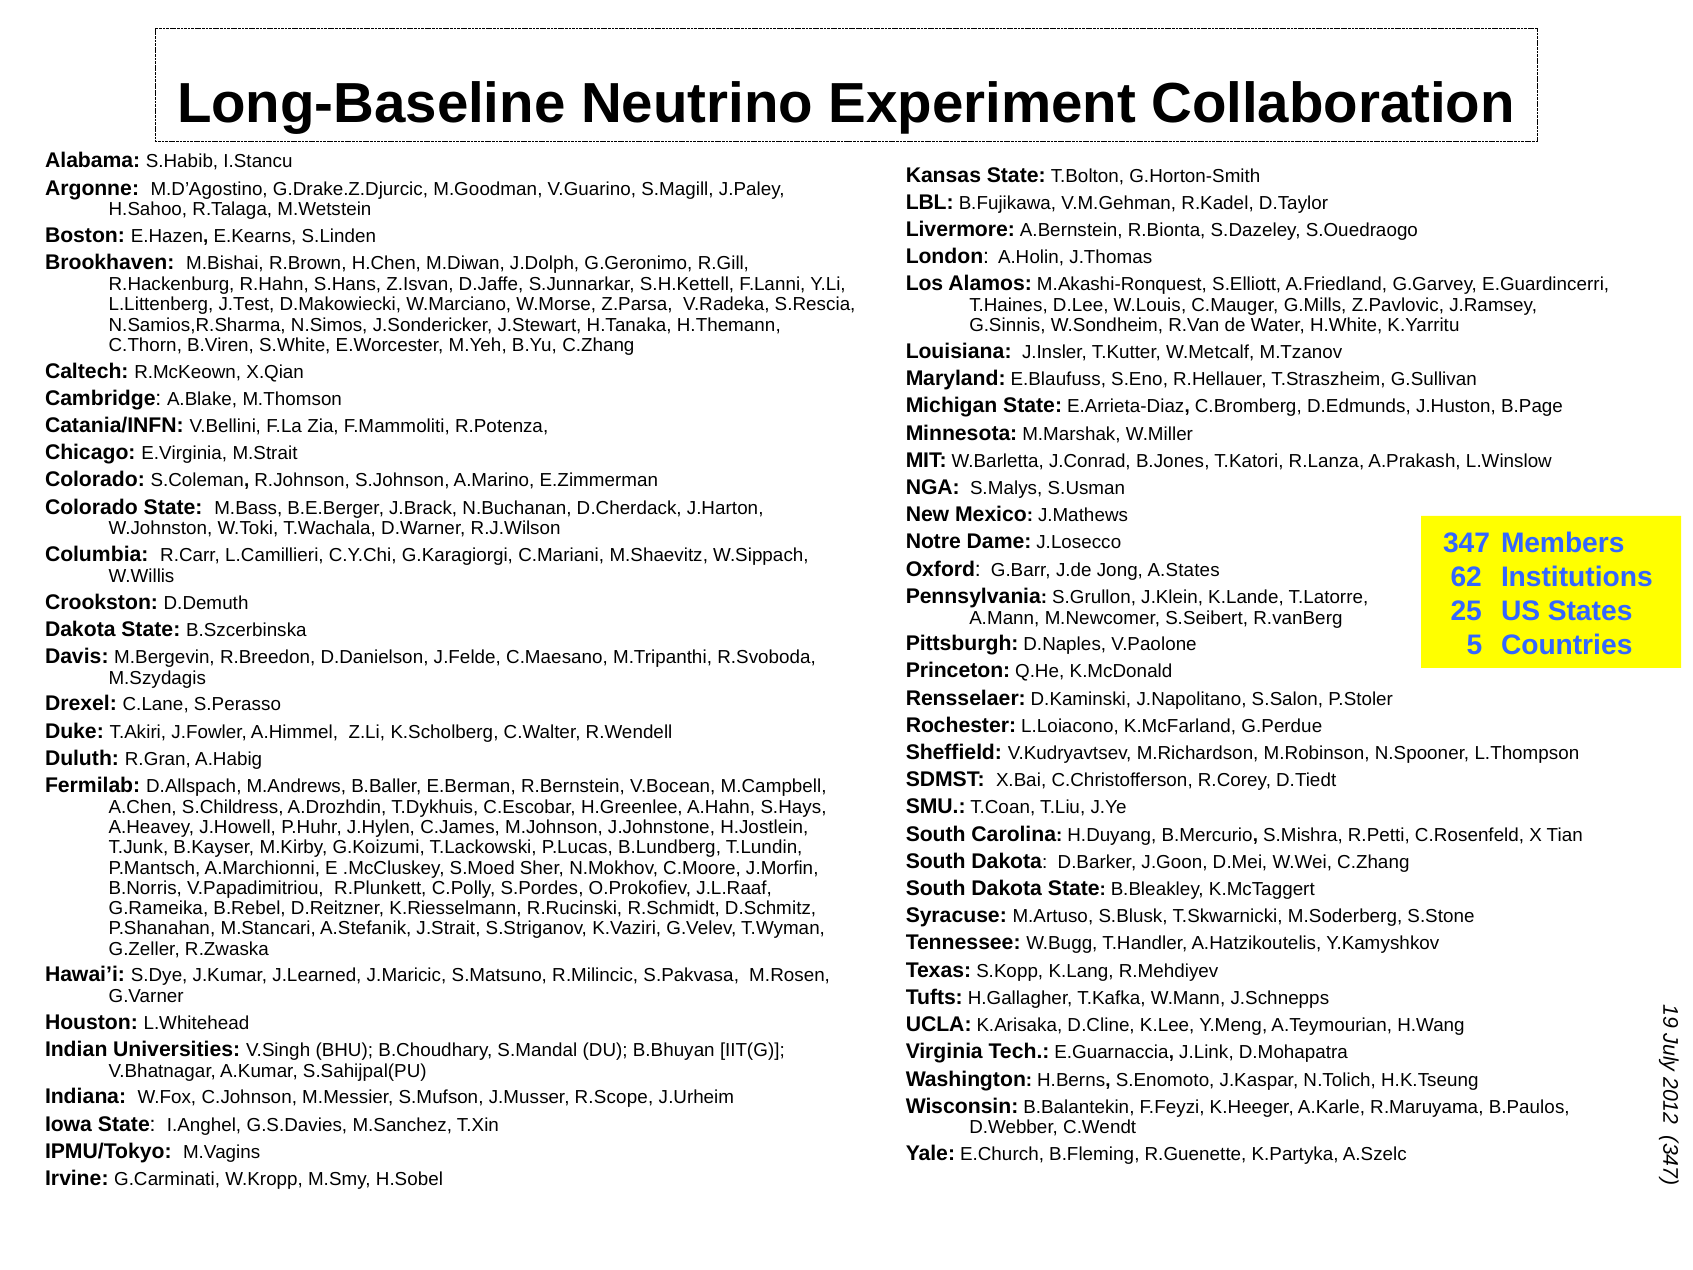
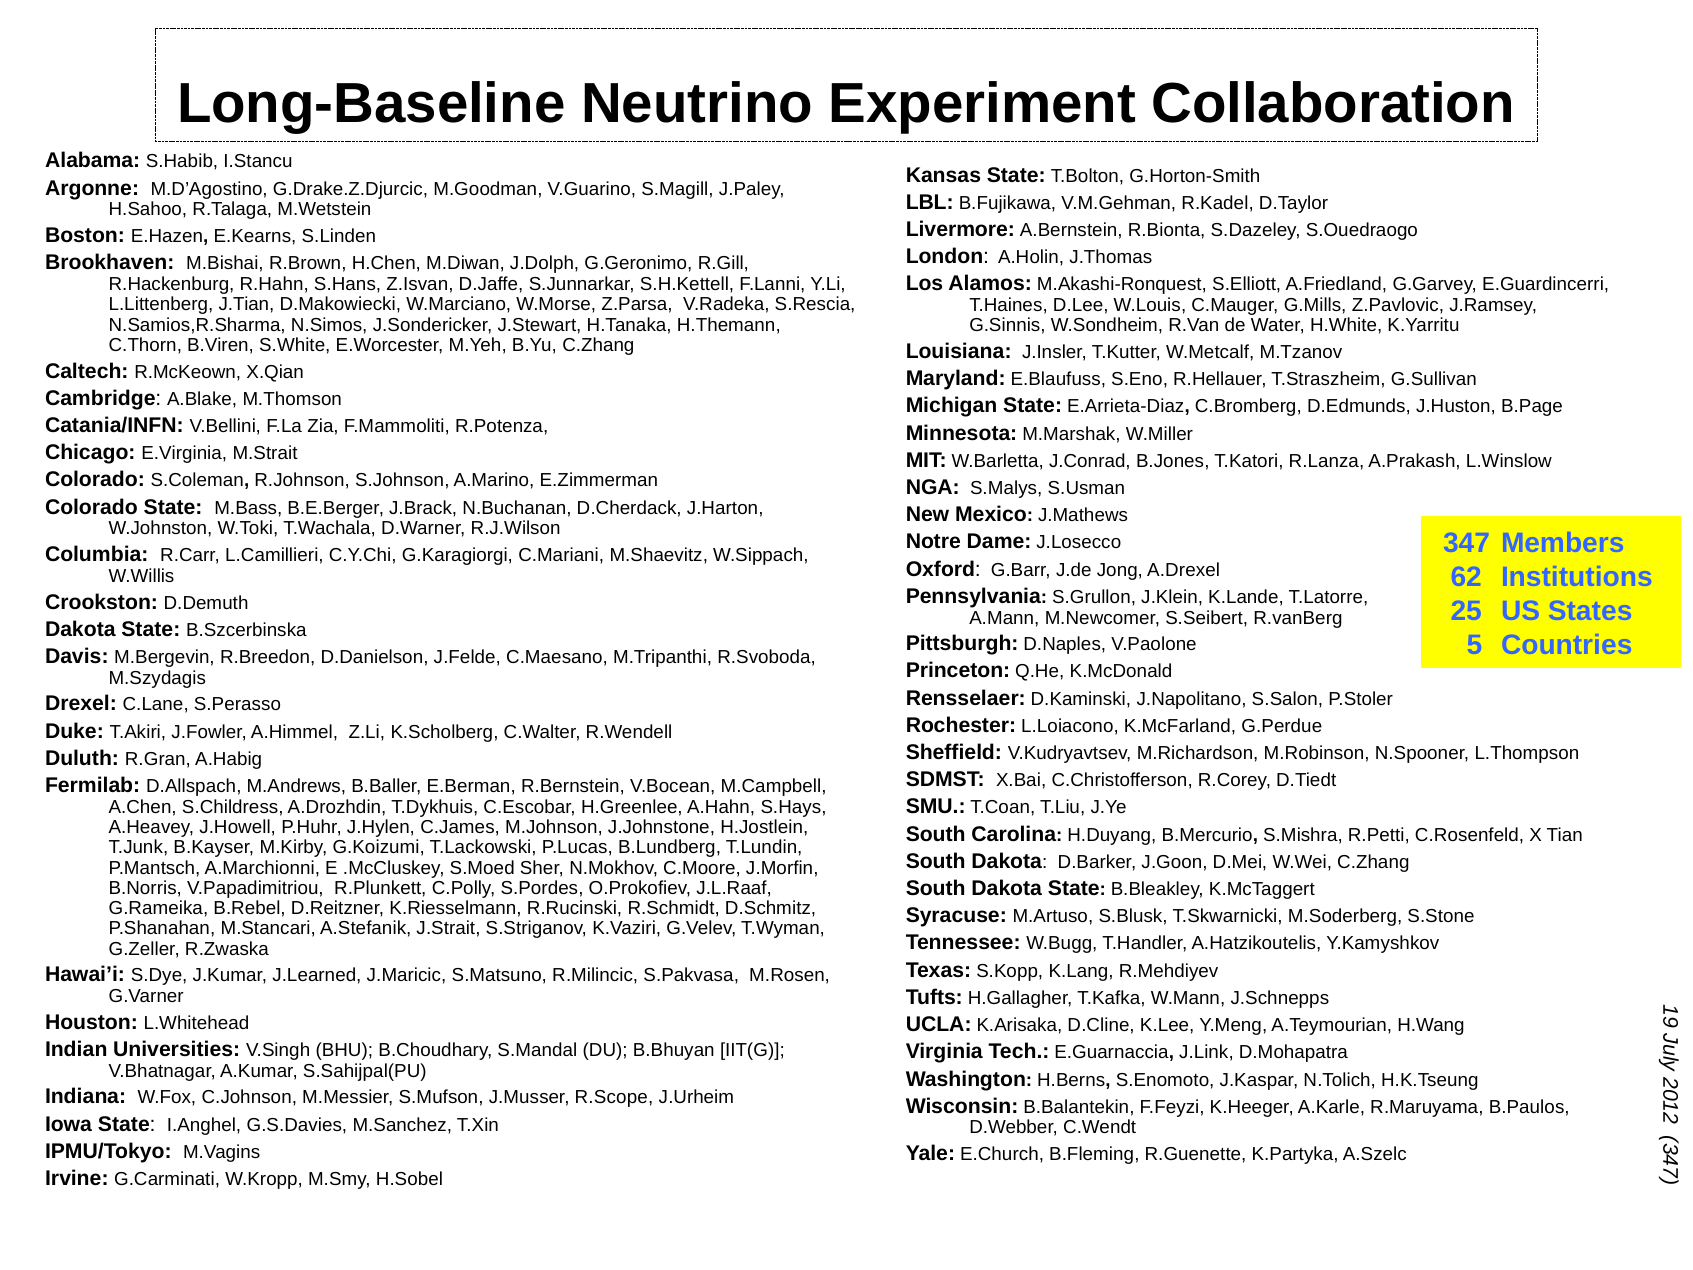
J.Test: J.Test -> J.Tian
A.States: A.States -> A.Drexel
